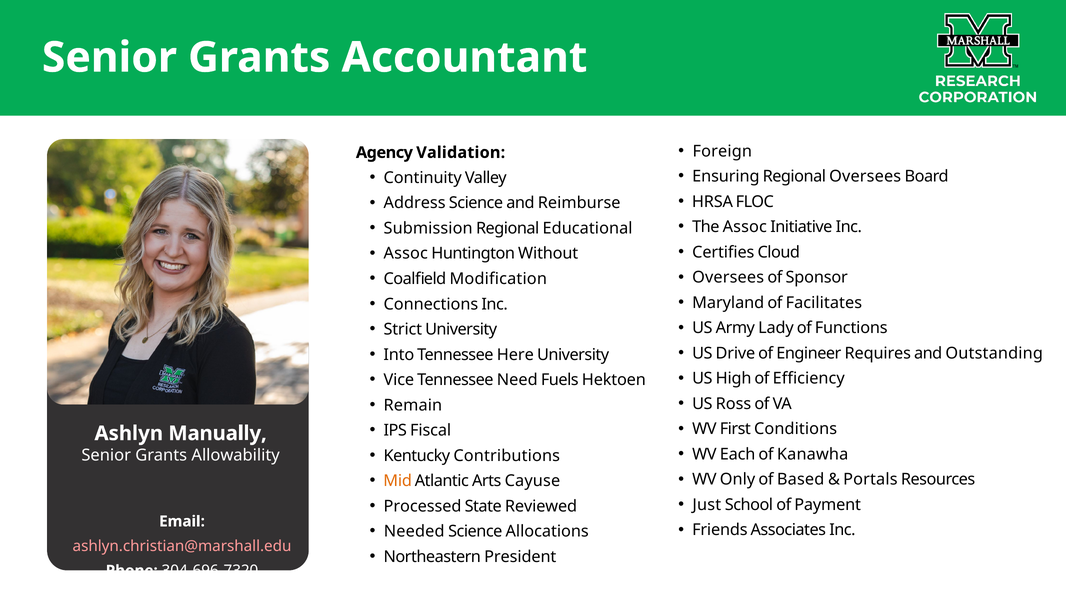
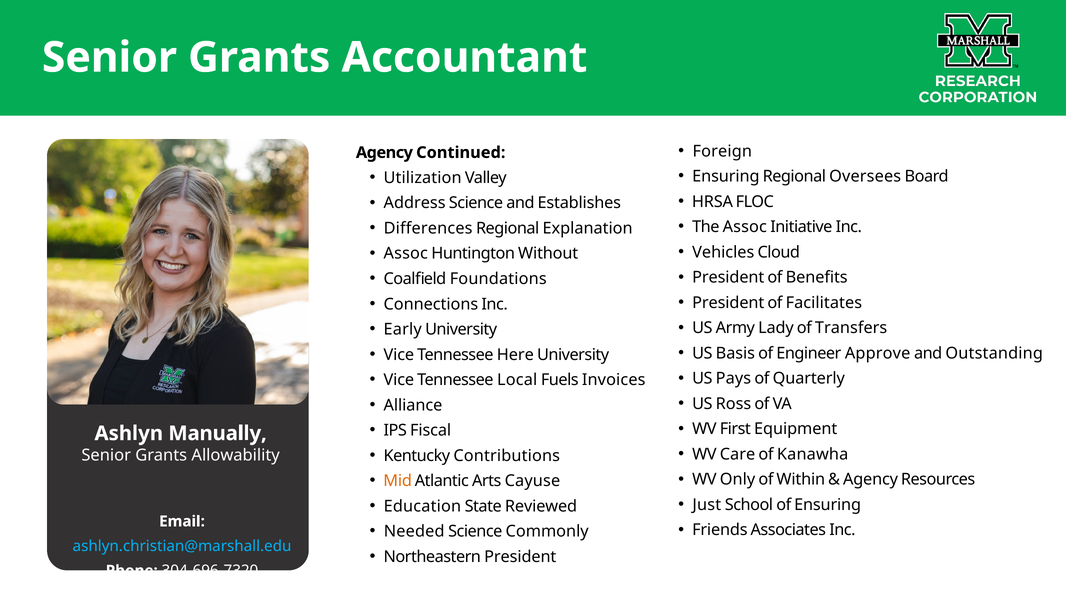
Validation: Validation -> Continued
Continuity: Continuity -> Utilization
Reimburse: Reimburse -> Establishes
Submission: Submission -> Differences
Educational: Educational -> Explanation
Certifies: Certifies -> Vehicles
Oversees at (728, 277): Oversees -> President
Sponsor: Sponsor -> Benefits
Modification: Modification -> Foundations
Maryland at (728, 303): Maryland -> President
Functions: Functions -> Transfers
Strict: Strict -> Early
Drive: Drive -> Basis
Requires: Requires -> Approve
Into at (399, 354): Into -> Vice
High: High -> Pays
Efficiency: Efficiency -> Quarterly
Need: Need -> Local
Hektoen: Hektoen -> Invoices
Remain: Remain -> Alliance
Conditions: Conditions -> Equipment
Each: Each -> Care
Based: Based -> Within
Portals at (870, 479): Portals -> Agency
of Payment: Payment -> Ensuring
Processed: Processed -> Education
Allocations: Allocations -> Commonly
ashlyn.christian@marshall.edu colour: pink -> light blue
